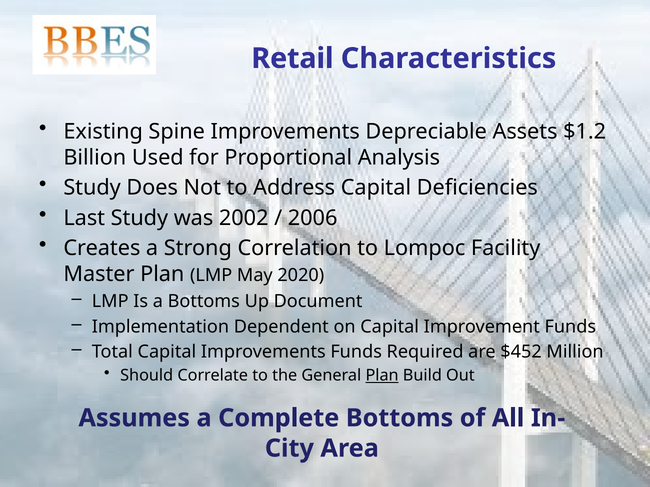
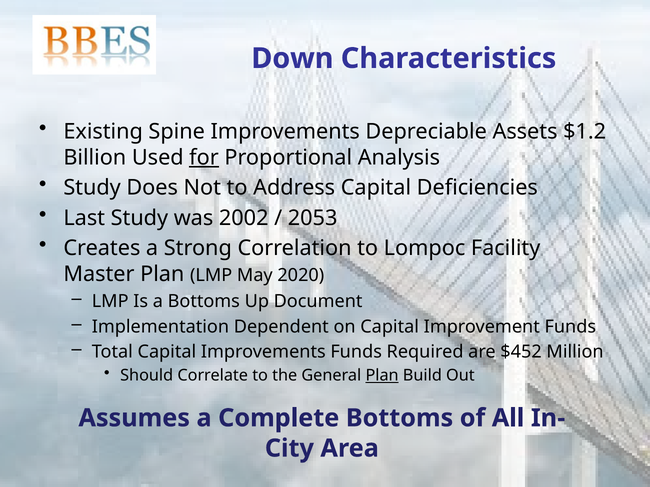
Retail: Retail -> Down
for underline: none -> present
2006: 2006 -> 2053
